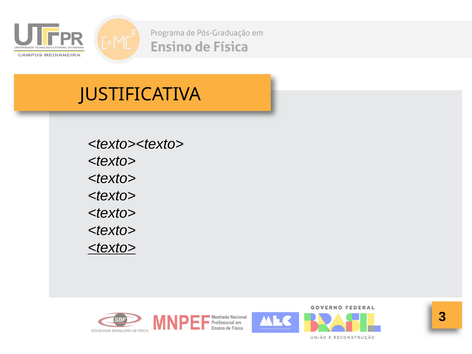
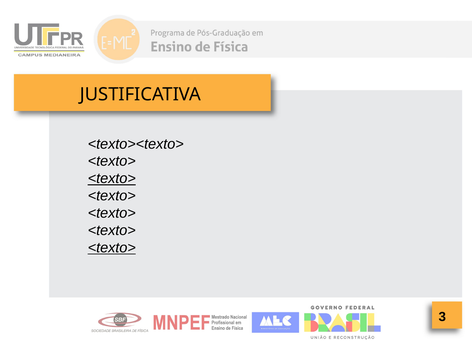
<texto> at (112, 179) underline: none -> present
